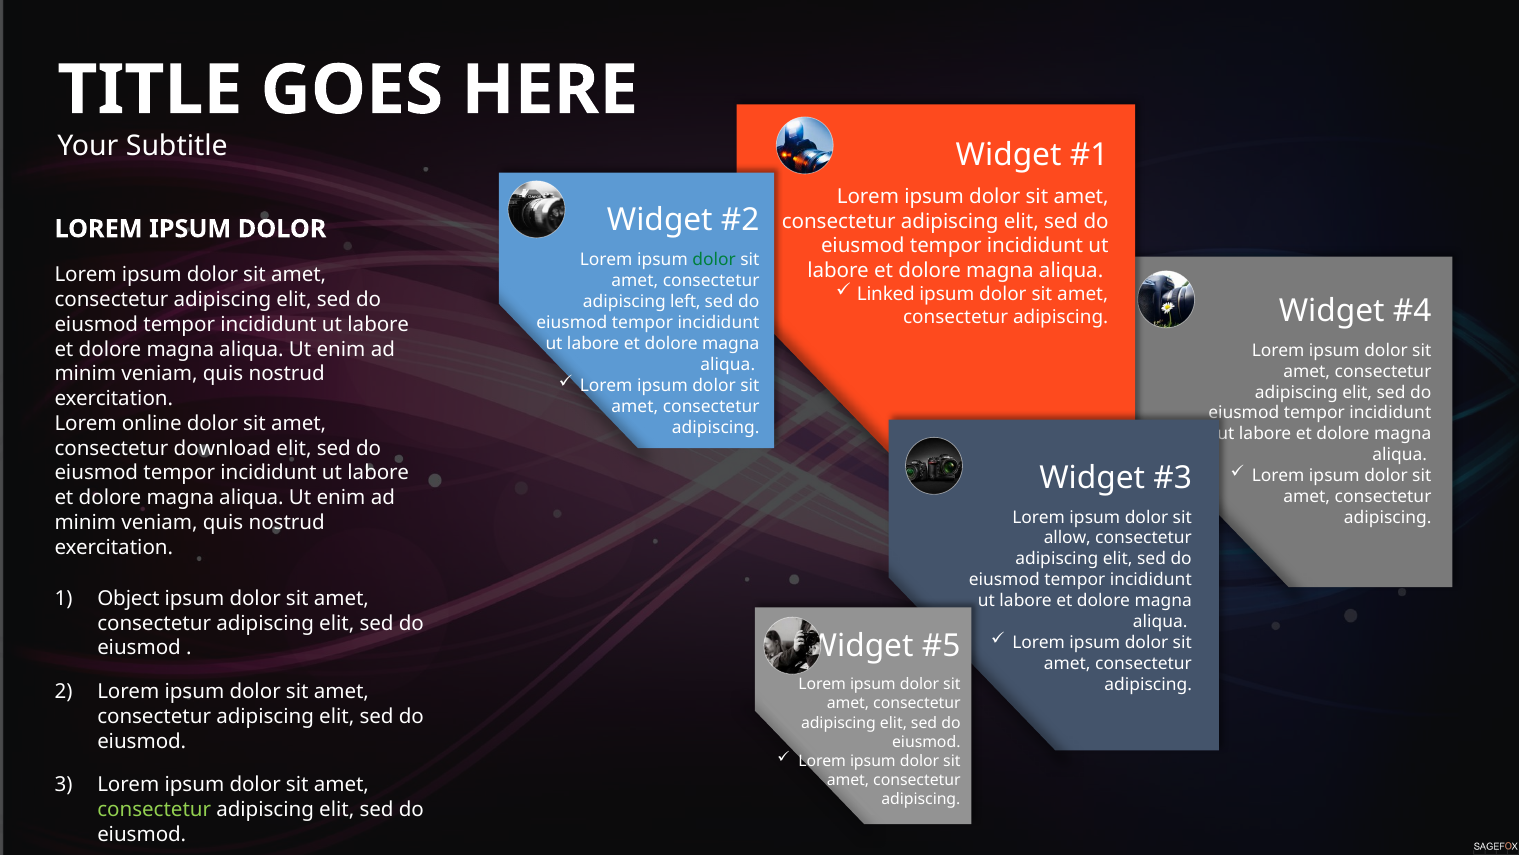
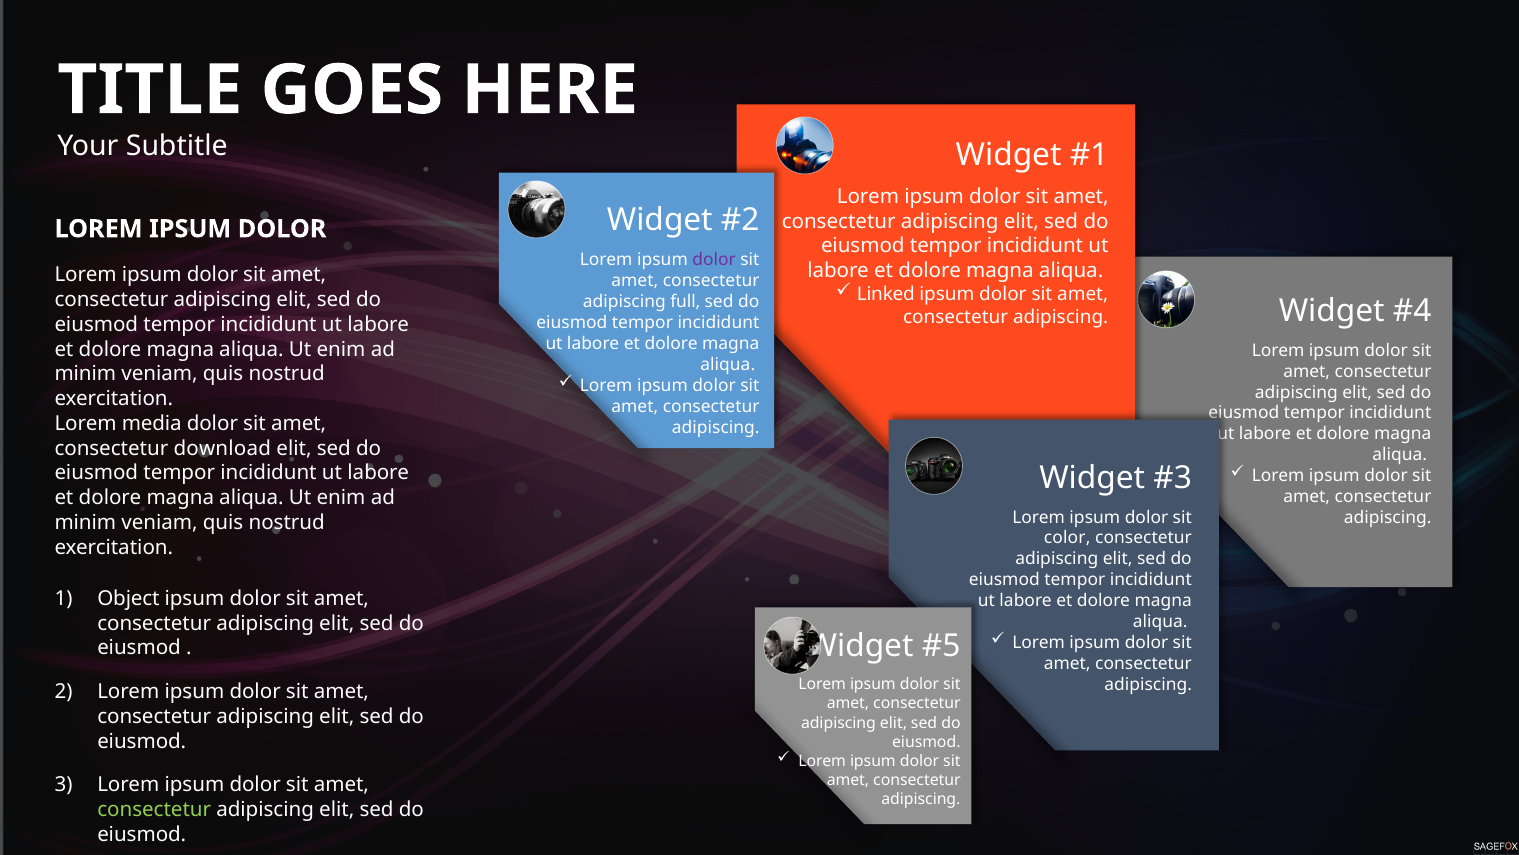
dolor at (714, 260) colour: green -> purple
left: left -> full
online: online -> media
allow: allow -> color
